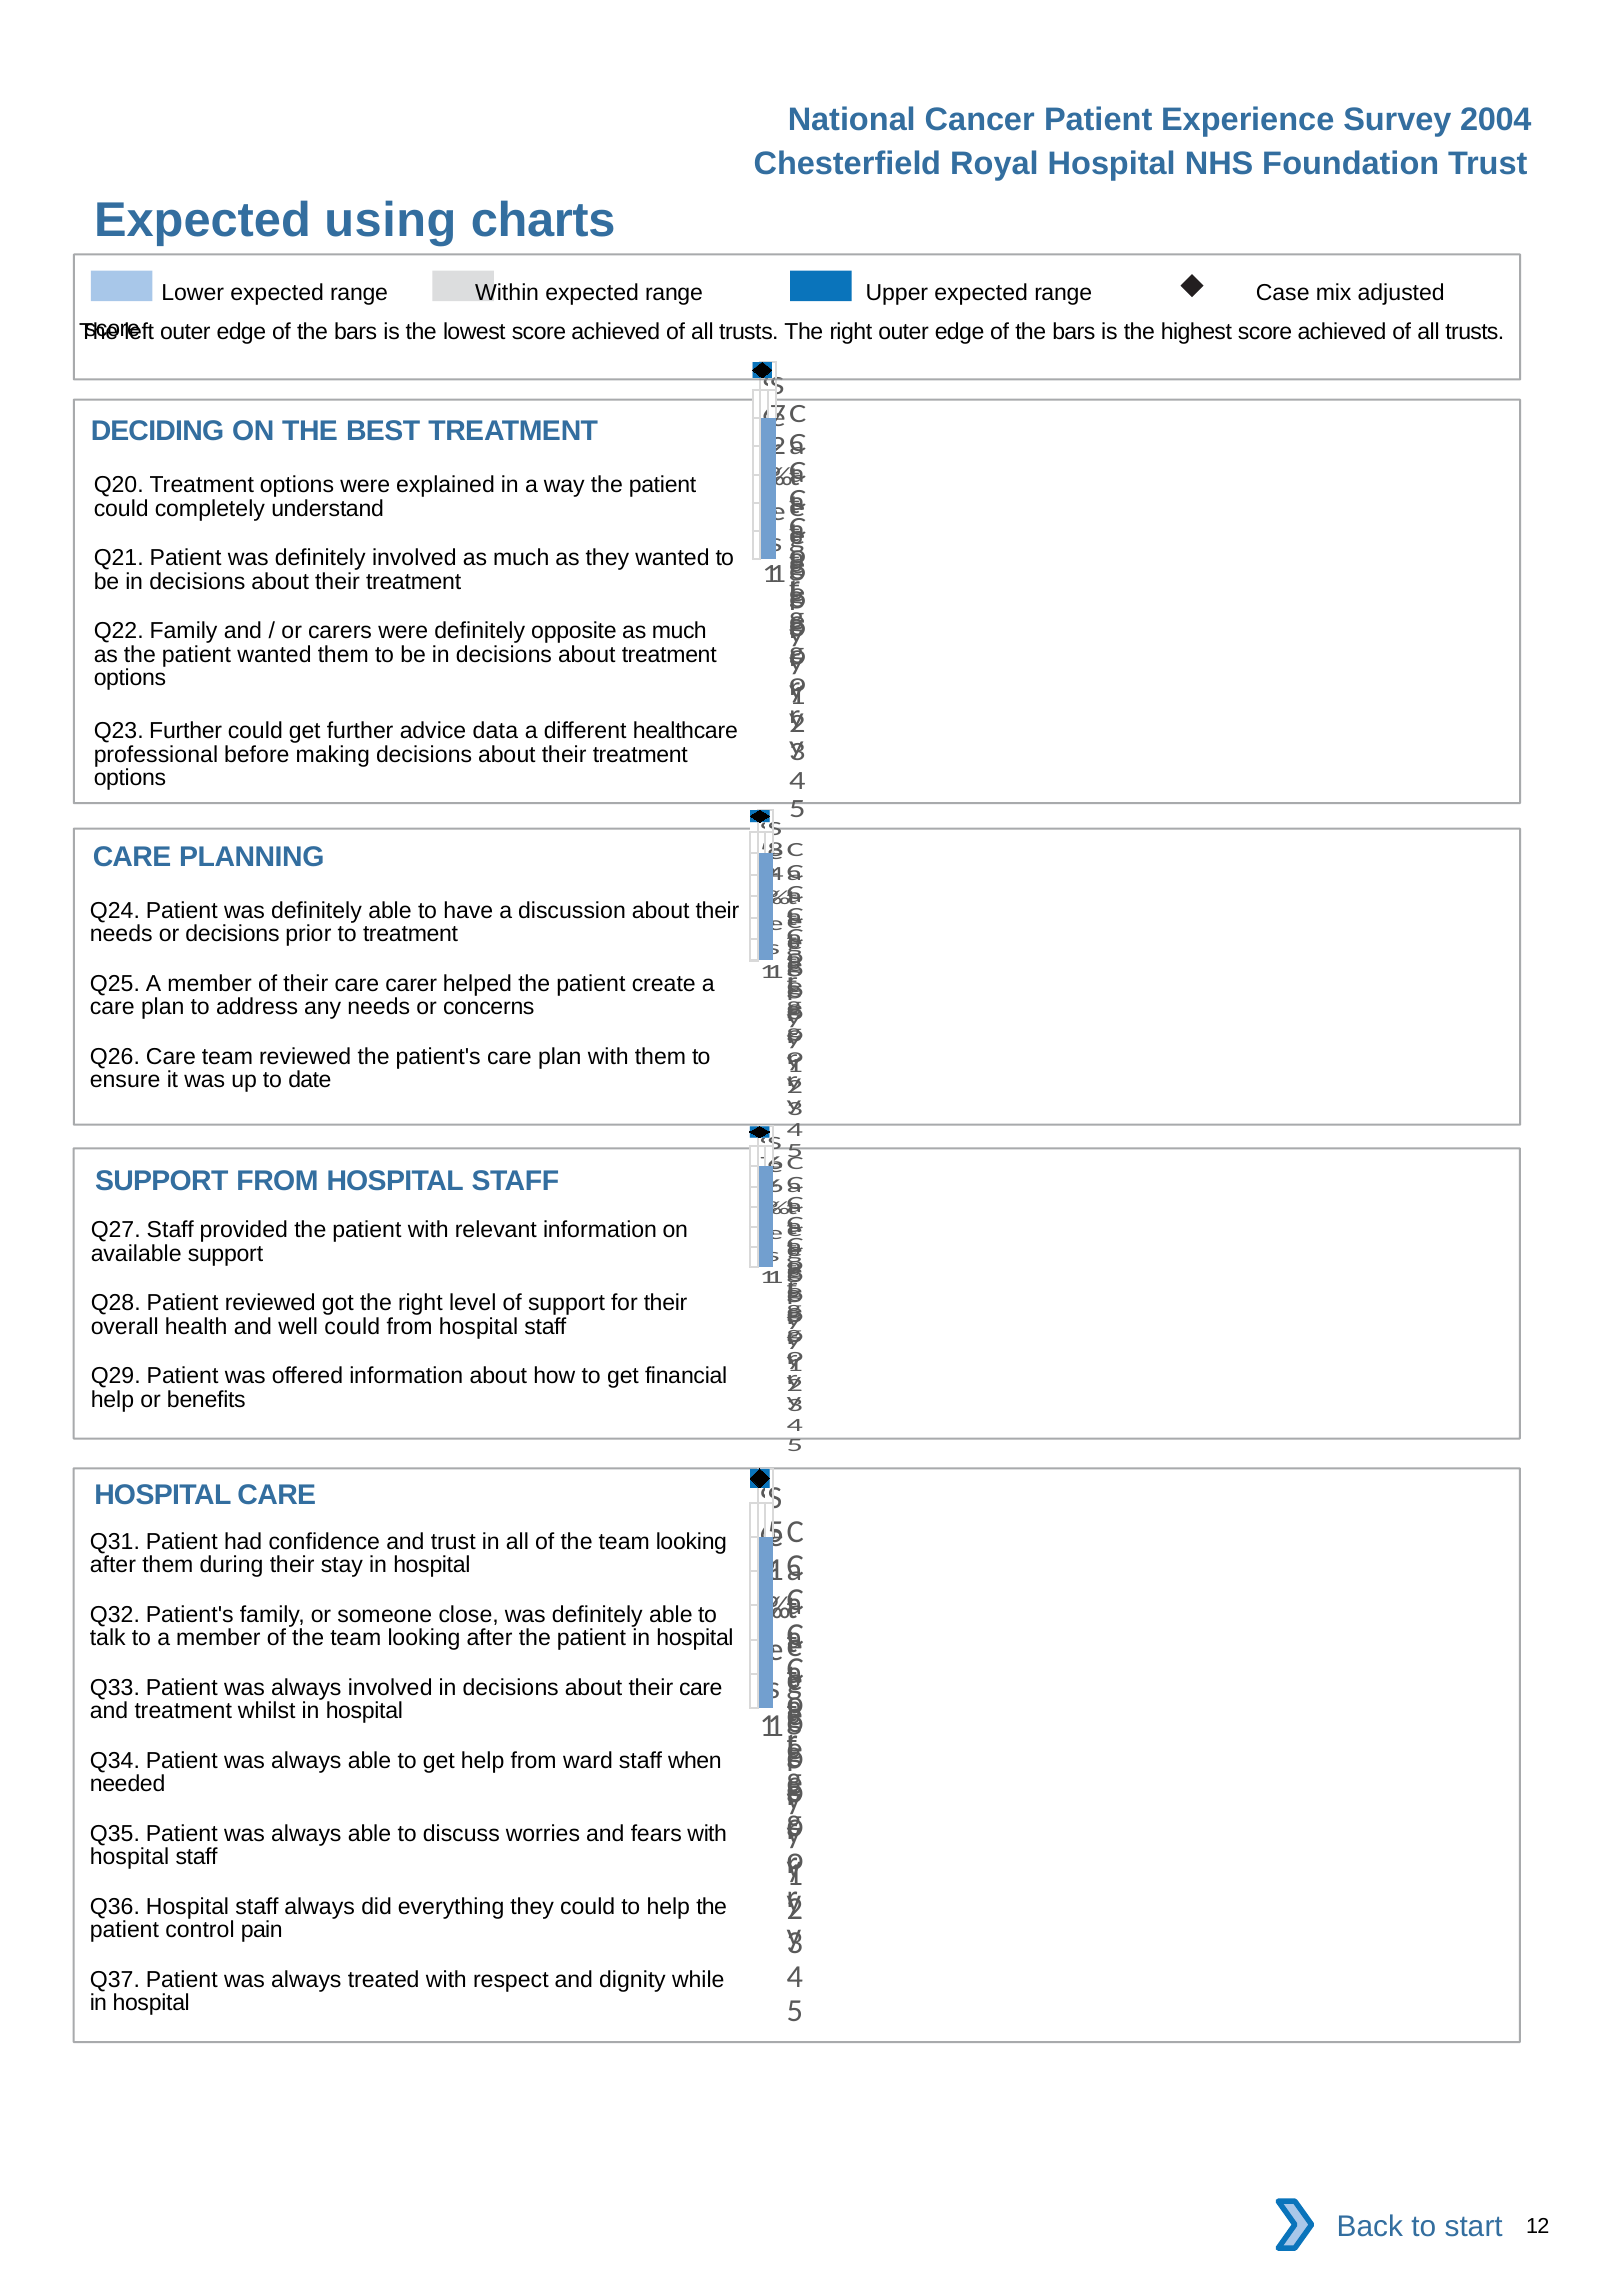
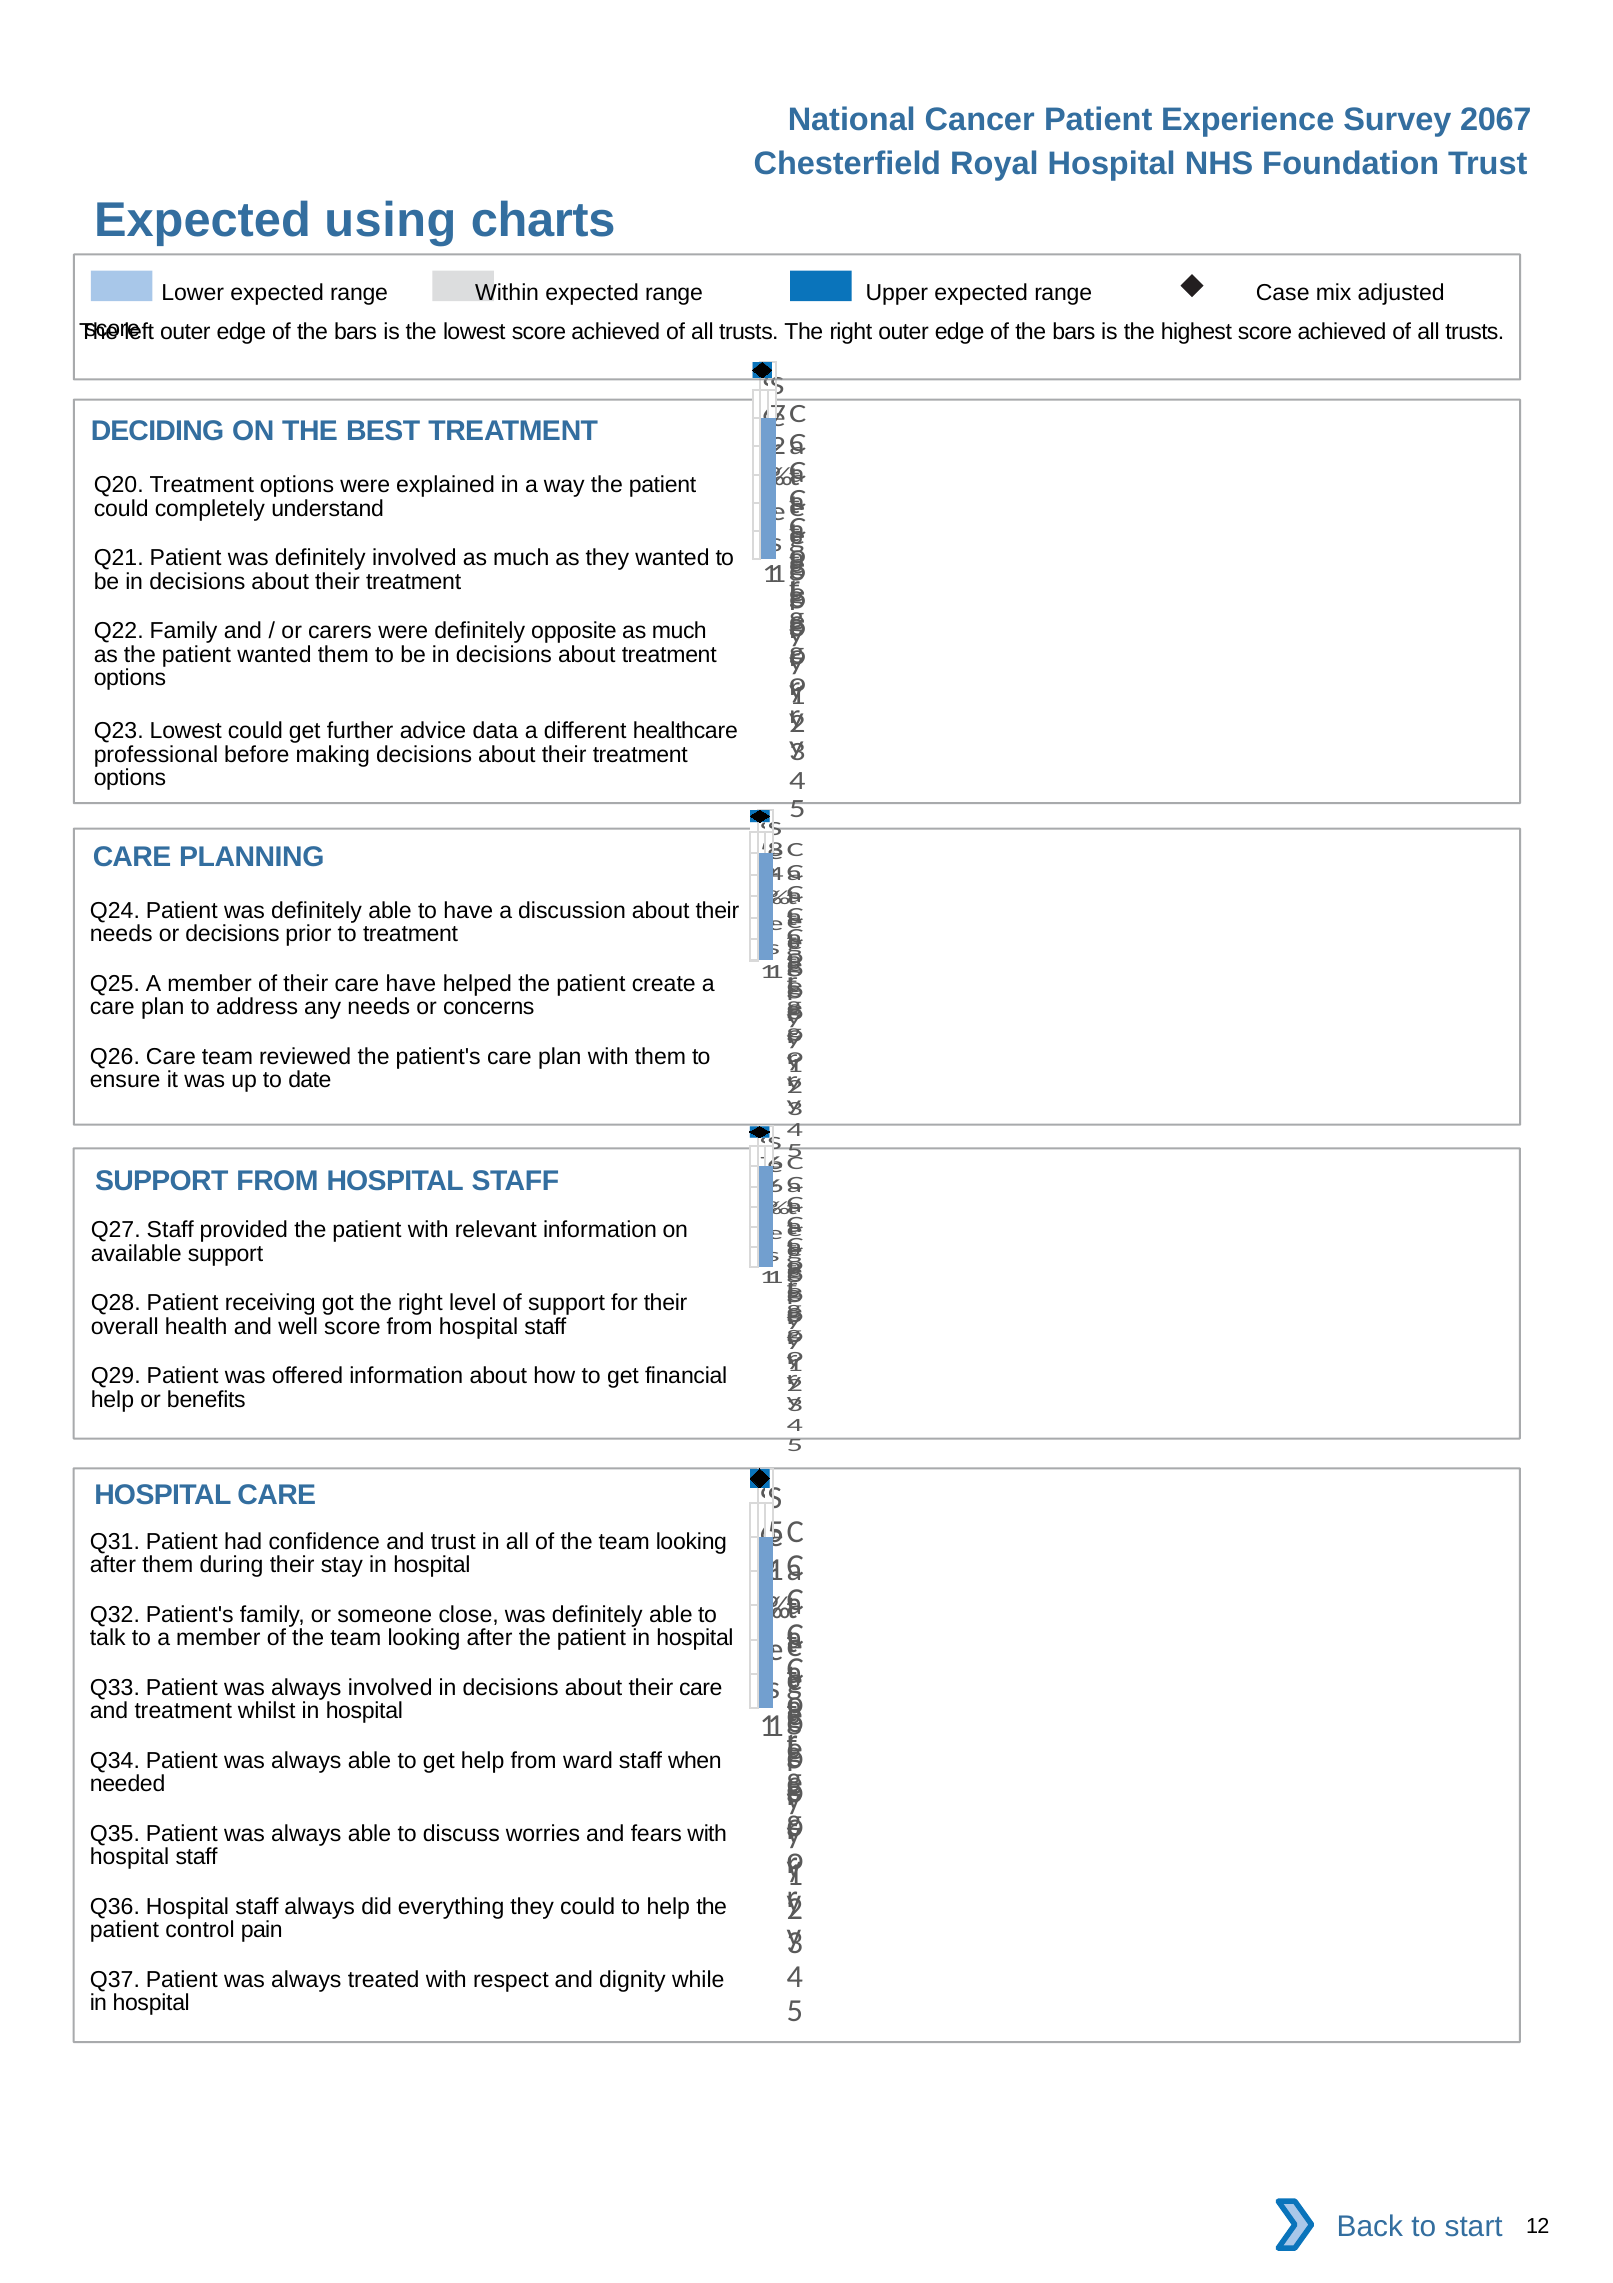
2004: 2004 -> 2067
Q23 Further: Further -> Lowest
care carer: carer -> have
Patient reviewed: reviewed -> receiving
well could: could -> score
